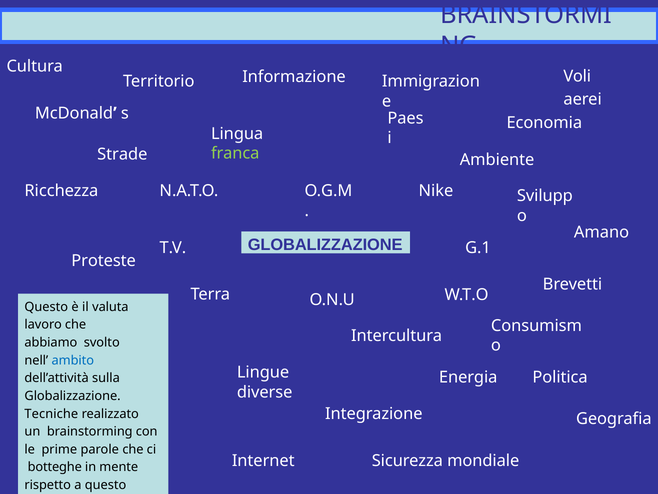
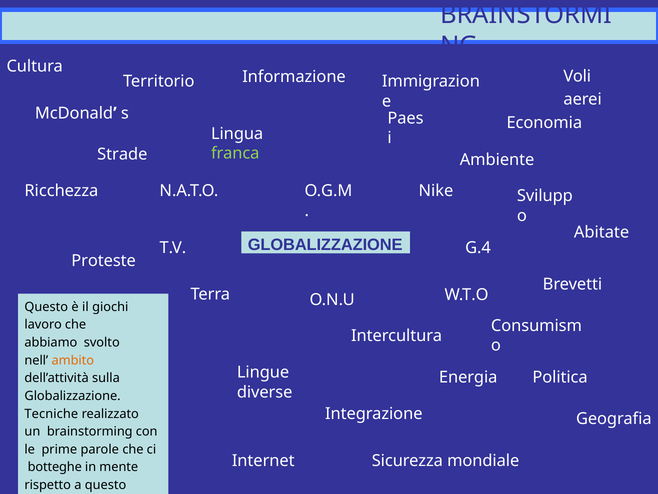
Amano: Amano -> Abitate
G.1: G.1 -> G.4
valuta: valuta -> giochi
ambito colour: blue -> orange
